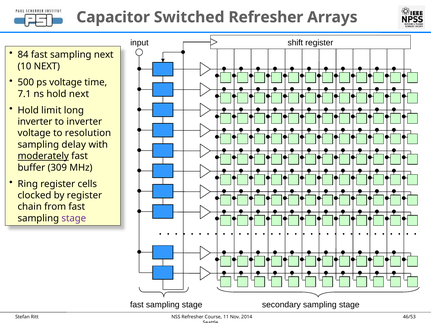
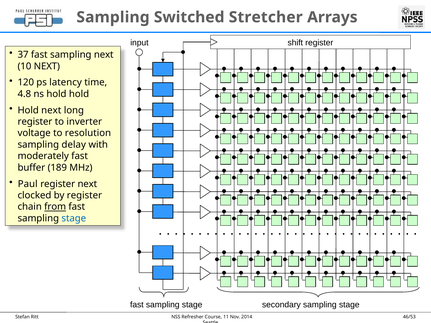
Capacitor at (113, 17): Capacitor -> Sampling
Switched Refresher: Refresher -> Stretcher
84: 84 -> 37
500: 500 -> 120
ps voltage: voltage -> latency
7.1: 7.1 -> 4.8
hold next: next -> hold
Hold limit: limit -> next
inverter at (35, 122): inverter -> register
moderately underline: present -> none
309: 309 -> 189
Ring: Ring -> Paul
register cells: cells -> next
from underline: none -> present
stage at (74, 218) colour: purple -> blue
